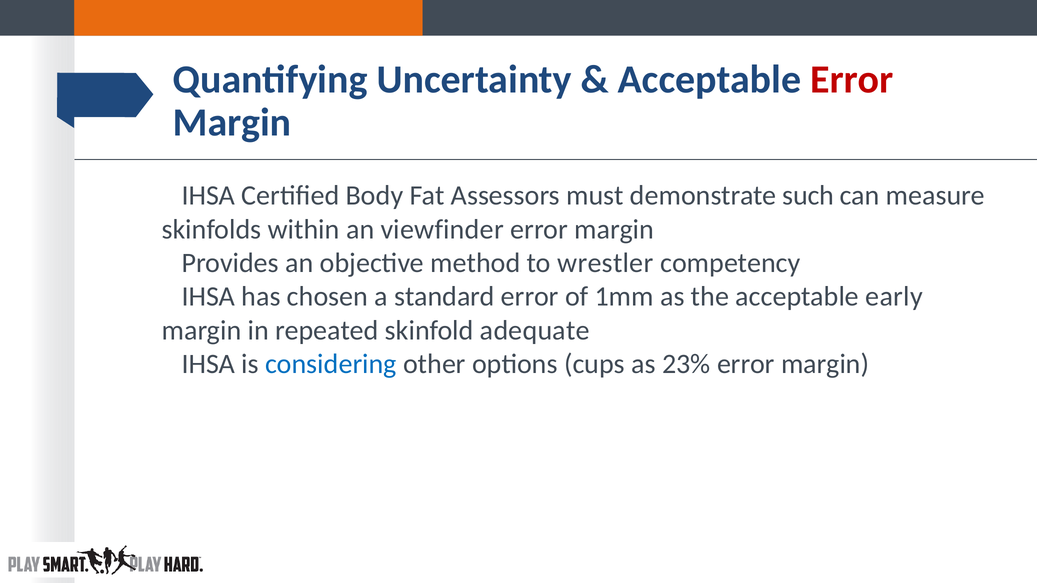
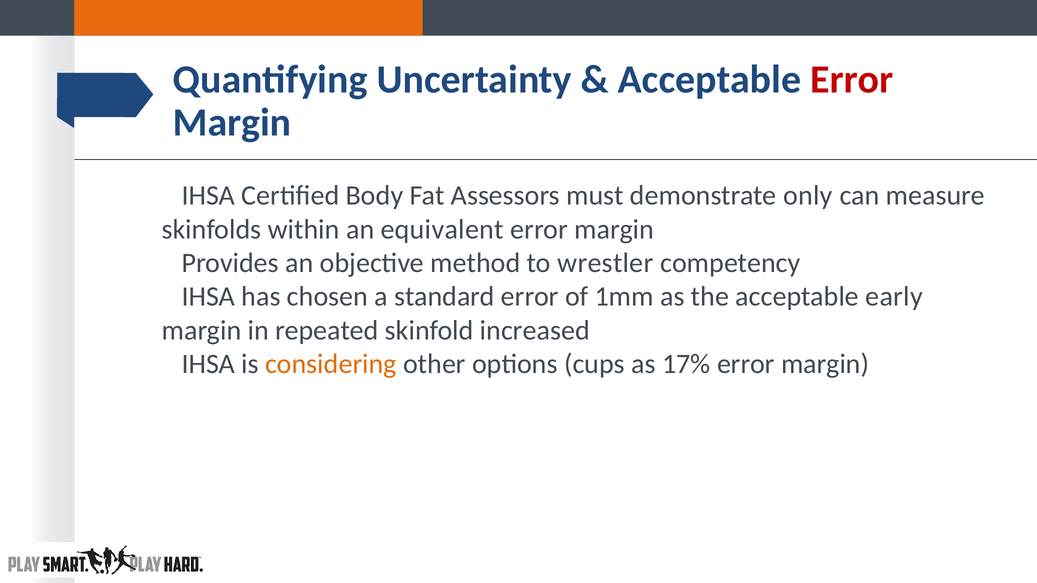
such: such -> only
viewfinder: viewfinder -> equivalent
adequate: adequate -> increased
considering colour: blue -> orange
23%: 23% -> 17%
